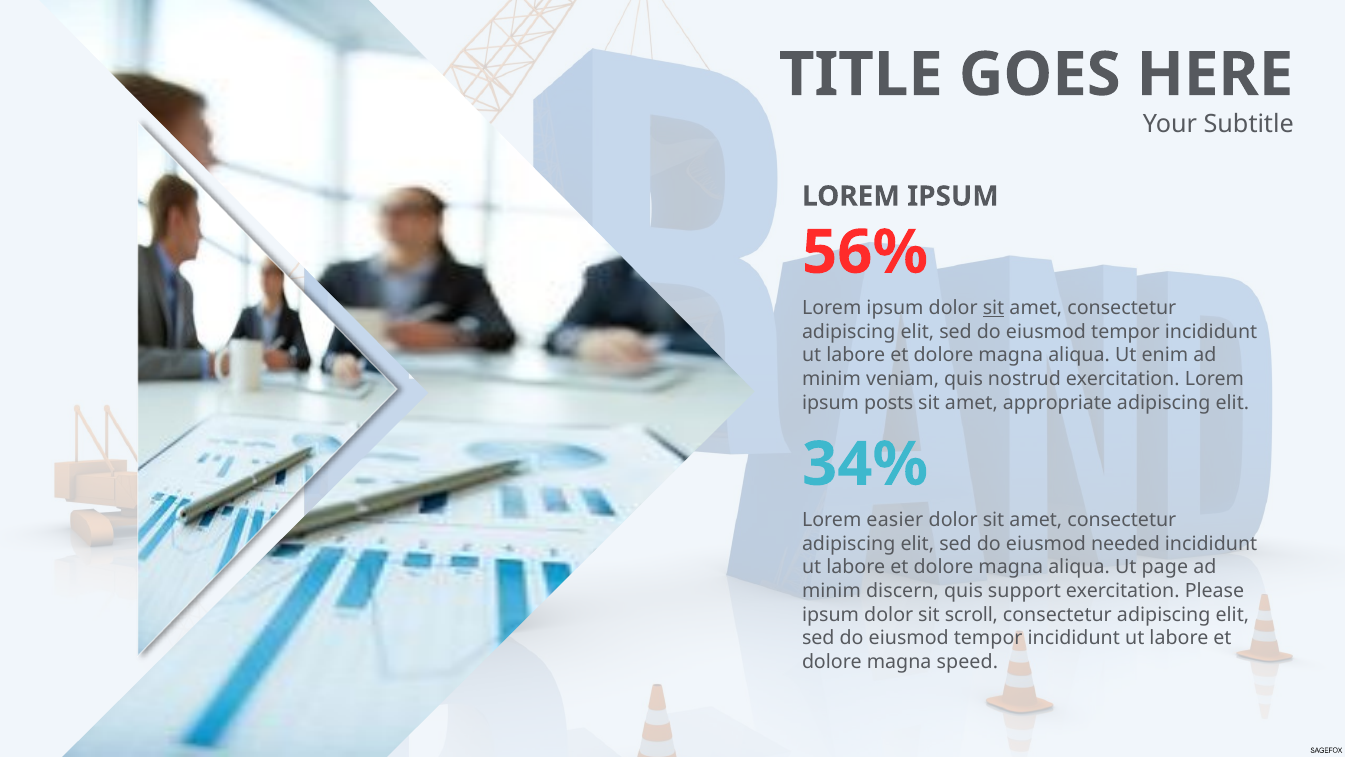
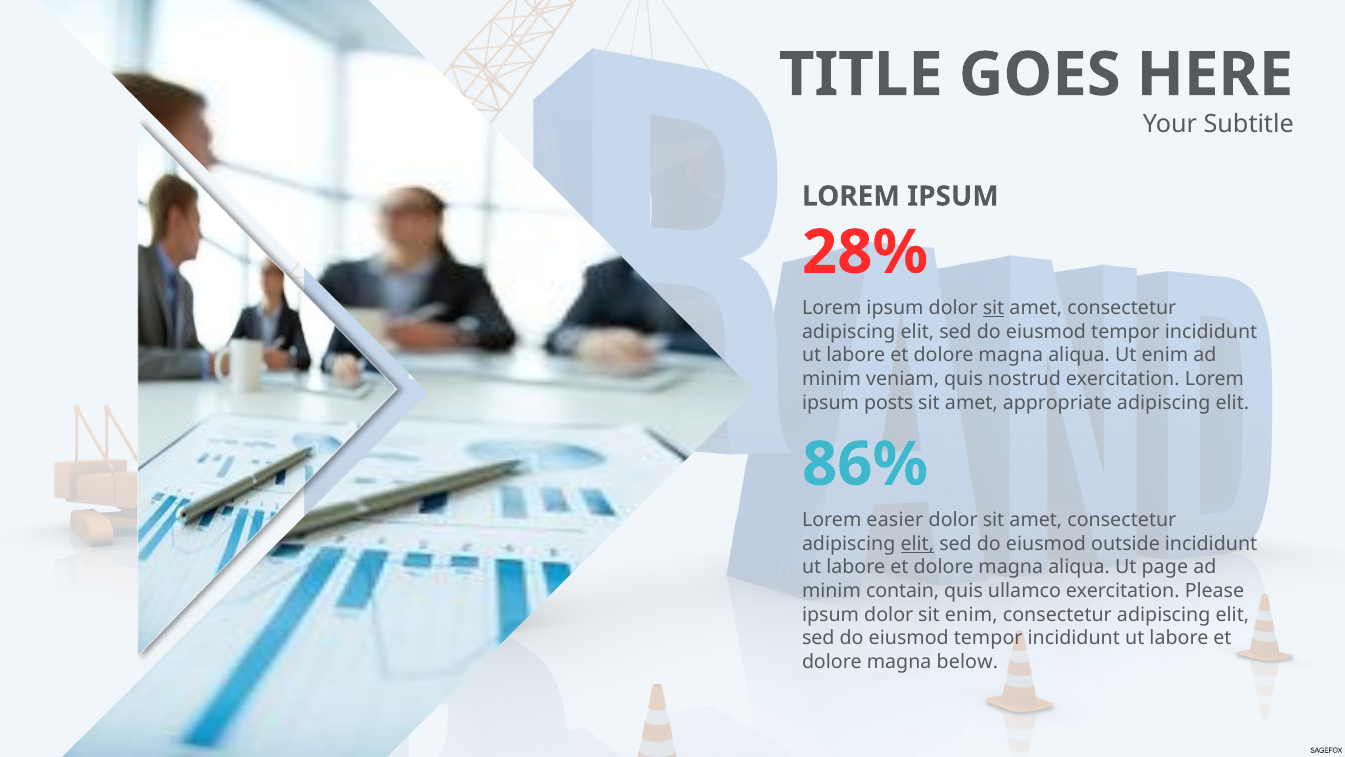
56%: 56% -> 28%
34%: 34% -> 86%
elit at (917, 544) underline: none -> present
needed: needed -> outside
discern: discern -> contain
support: support -> ullamco
sit scroll: scroll -> enim
speed: speed -> below
